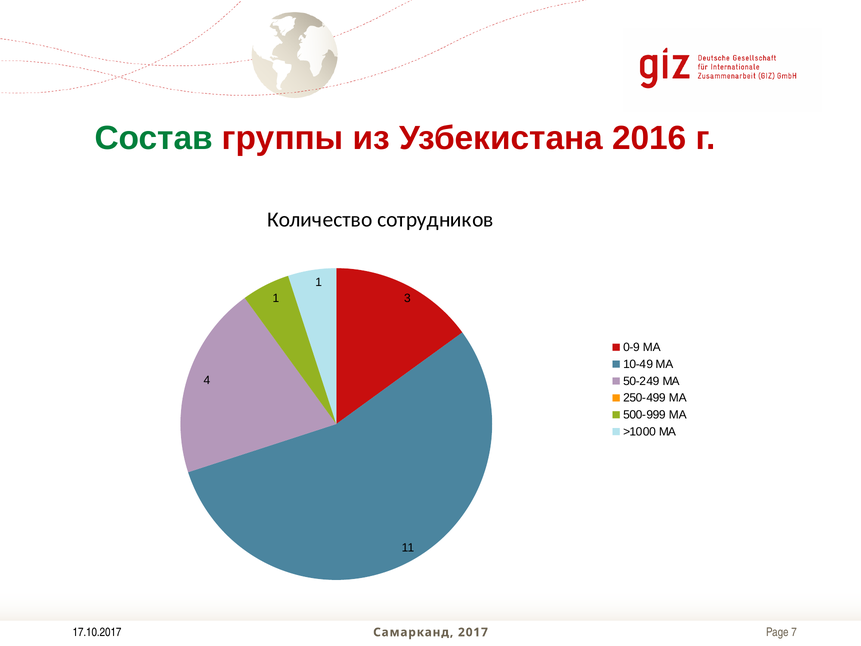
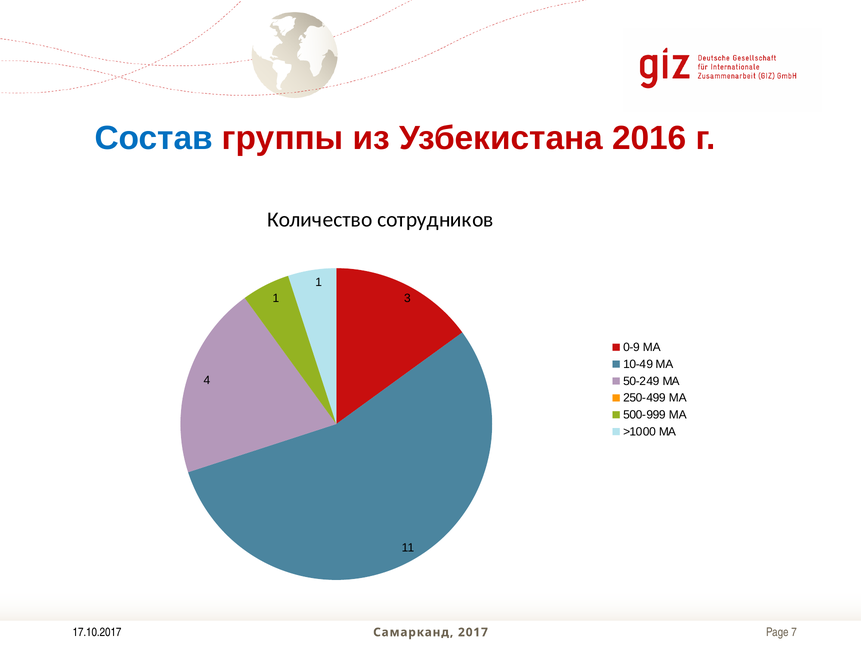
Состав colour: green -> blue
